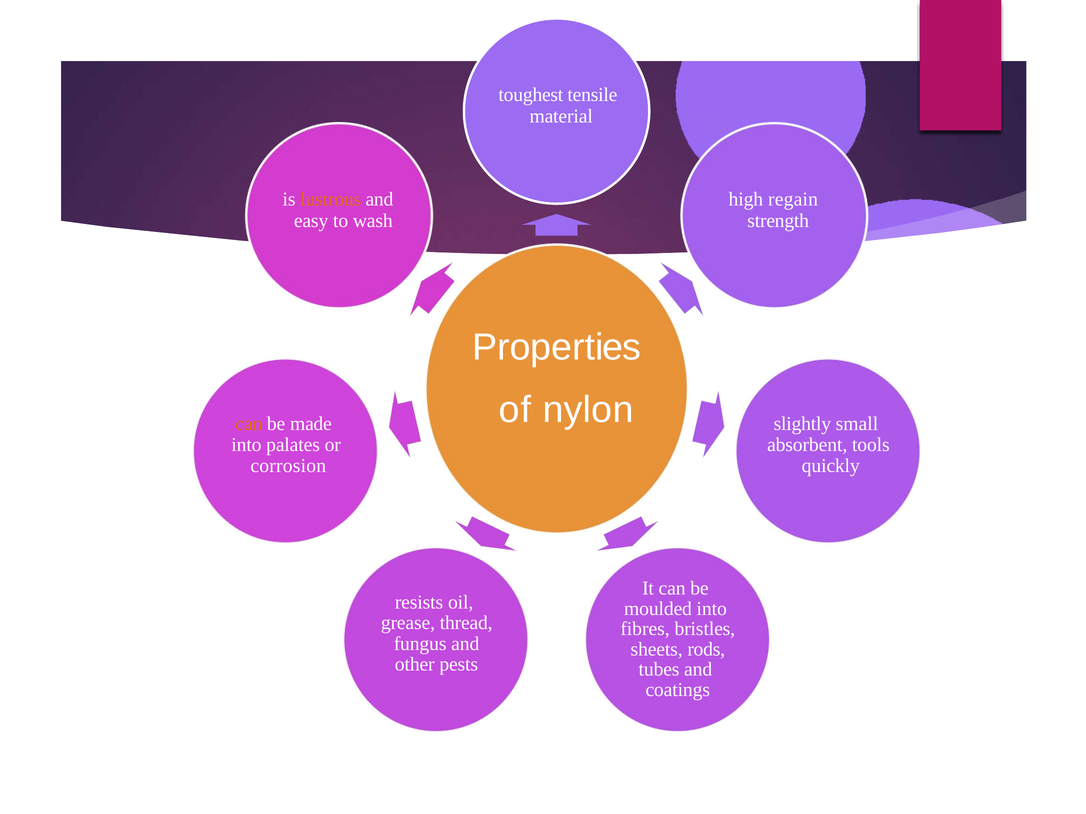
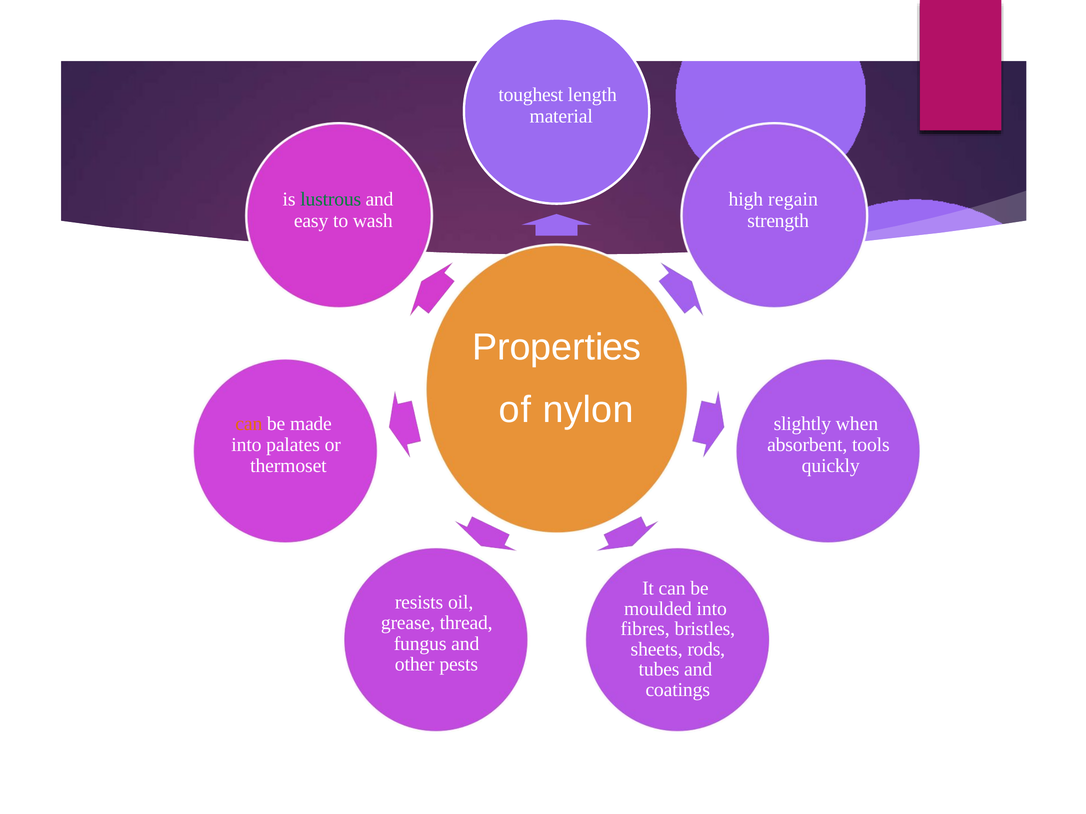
tensile: tensile -> length
lustrous colour: orange -> green
small: small -> when
corrosion: corrosion -> thermoset
